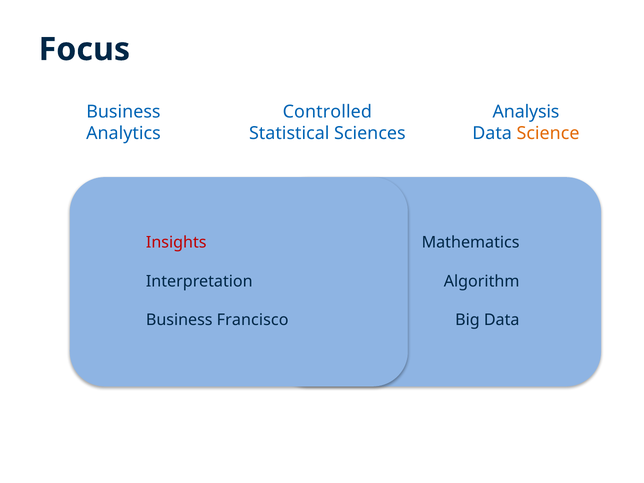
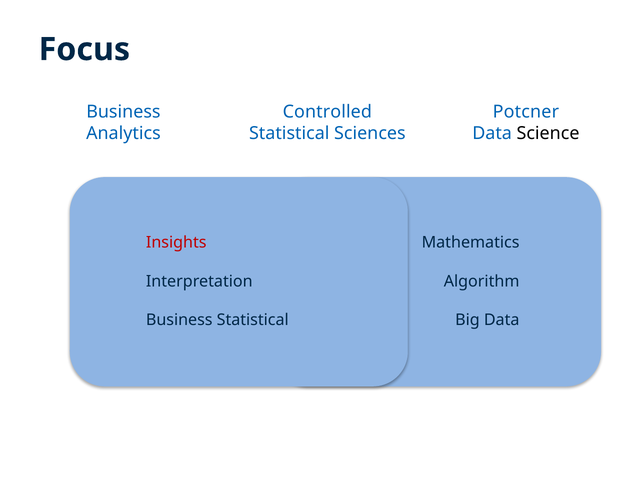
Analysis: Analysis -> Potcner
Science colour: orange -> black
Business Francisco: Francisco -> Statistical
